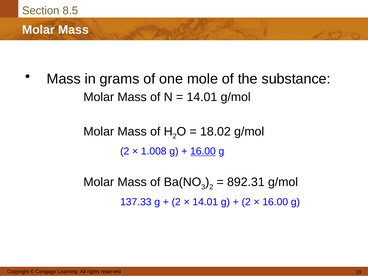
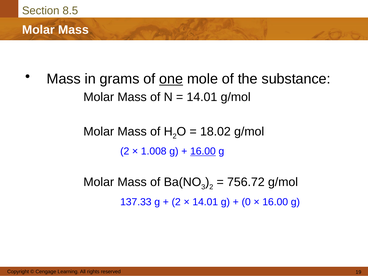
one underline: none -> present
892.31: 892.31 -> 756.72
2 at (246, 202): 2 -> 0
